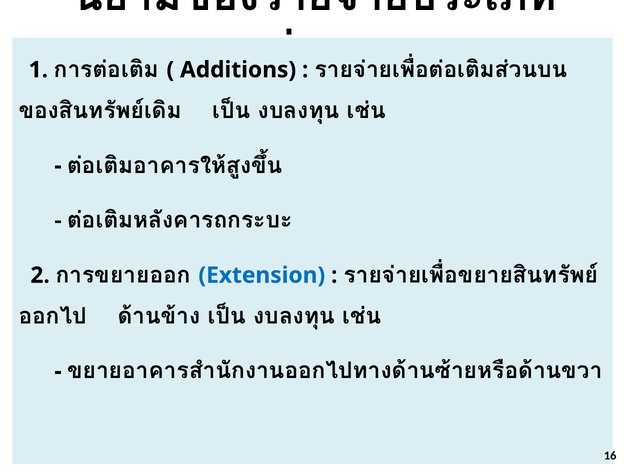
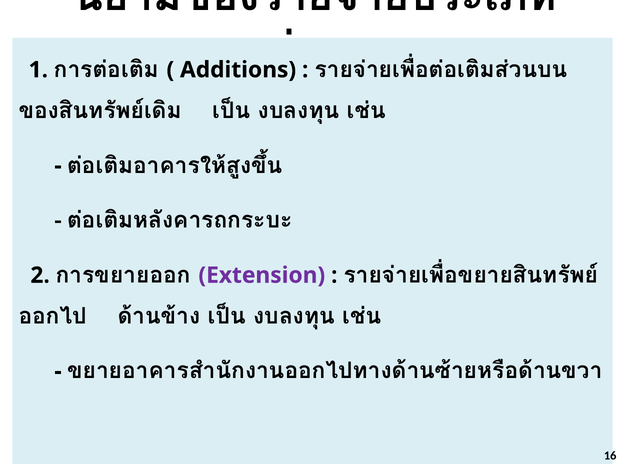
Extension colour: blue -> purple
